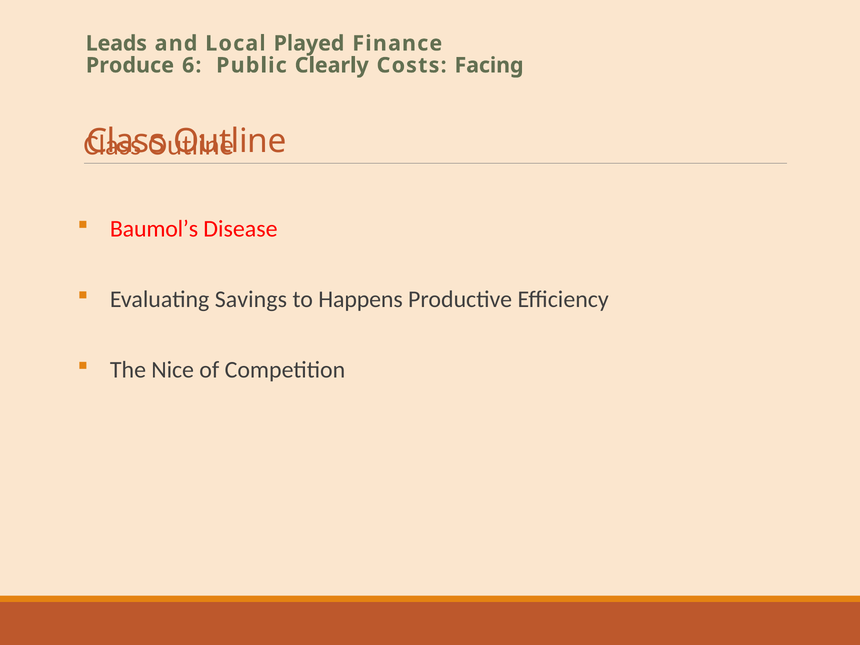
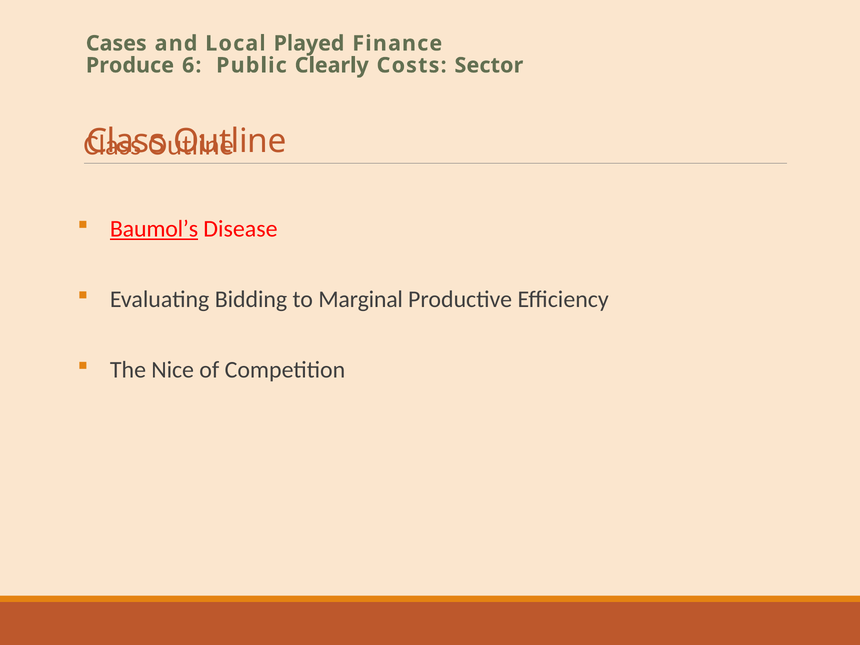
Leads: Leads -> Cases
Facing: Facing -> Sector
Baumol’s underline: none -> present
Savings: Savings -> Bidding
Happens: Happens -> Marginal
